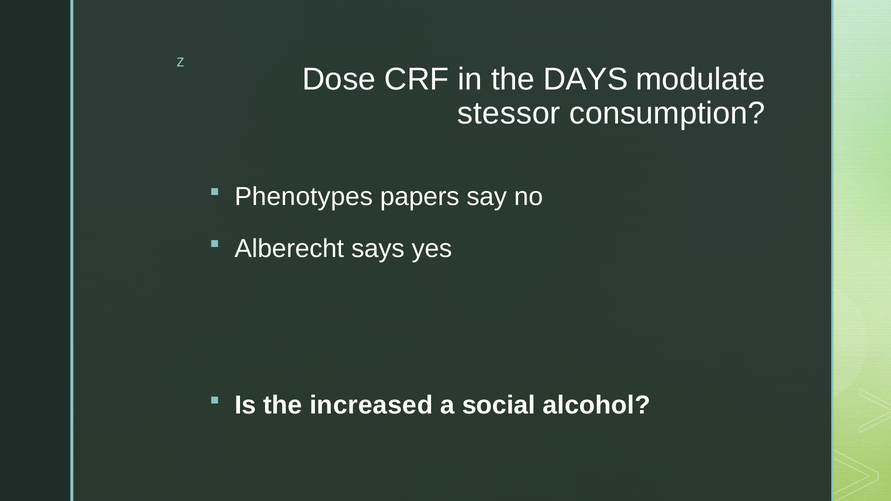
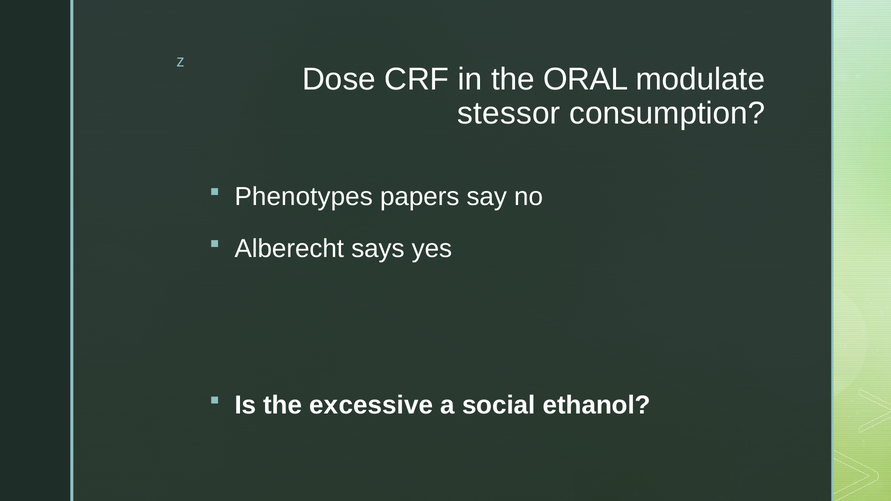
DAYS: DAYS -> ORAL
increased: increased -> excessive
alcohol: alcohol -> ethanol
